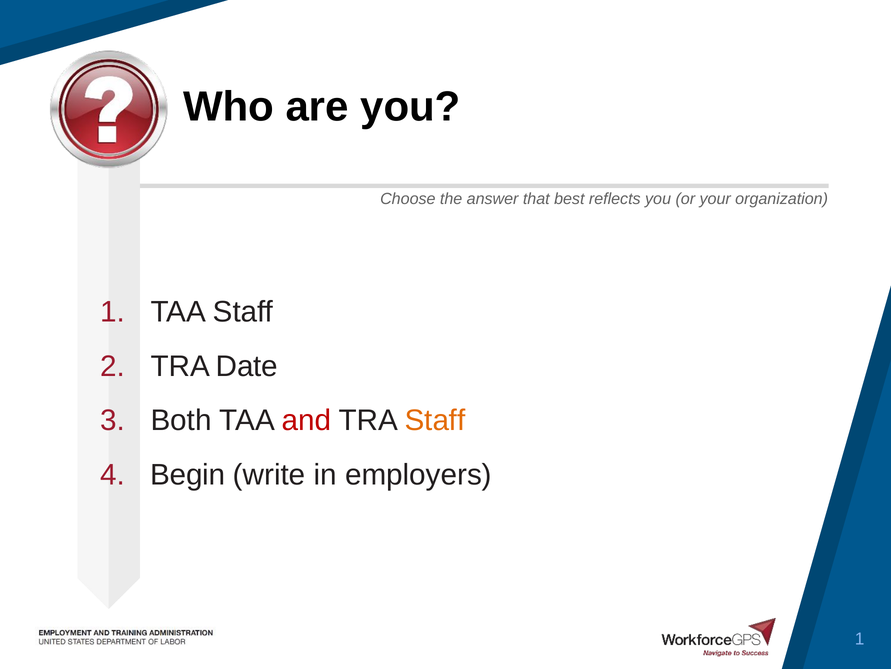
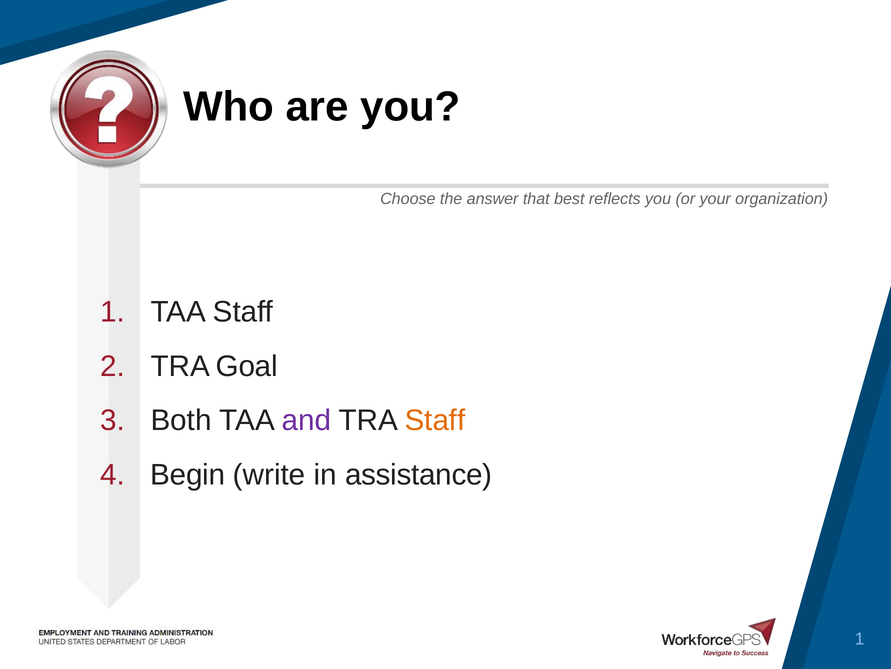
Date: Date -> Goal
and colour: red -> purple
employers: employers -> assistance
